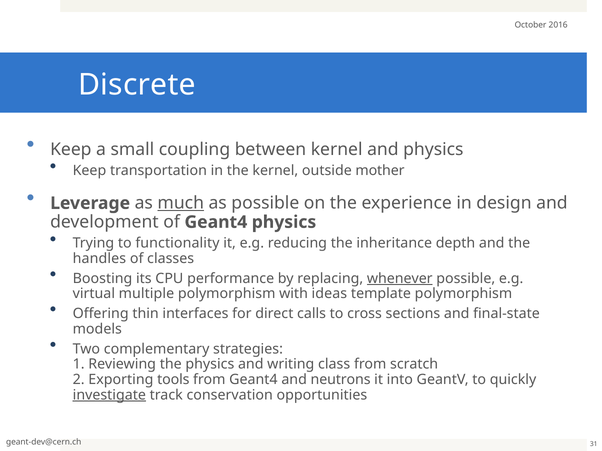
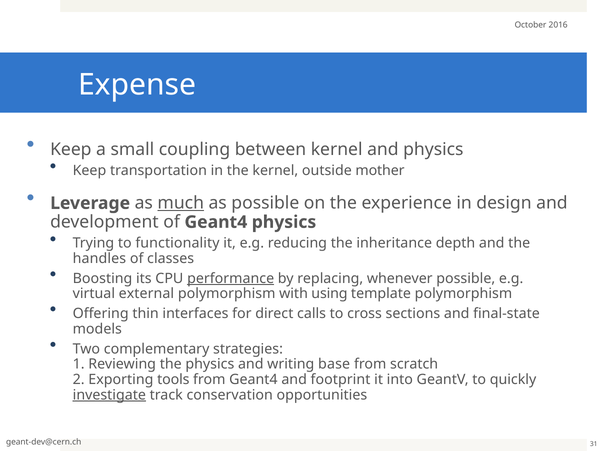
Discrete: Discrete -> Expense
performance underline: none -> present
whenever underline: present -> none
multiple: multiple -> external
ideas: ideas -> using
class: class -> base
neutrons: neutrons -> footprint
